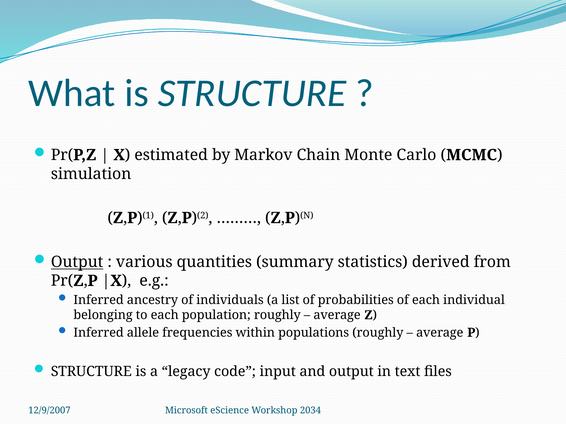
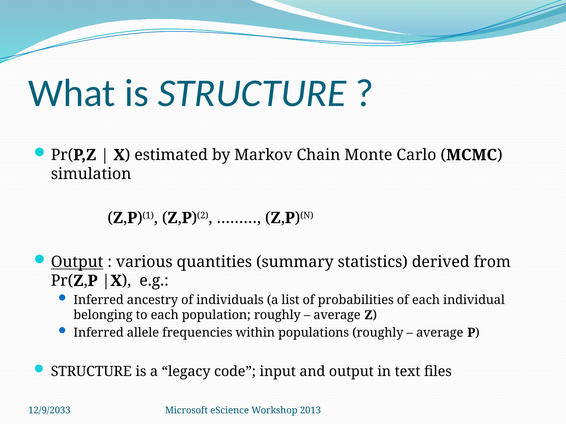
12/9/2007: 12/9/2007 -> 12/9/2033
2034: 2034 -> 2013
